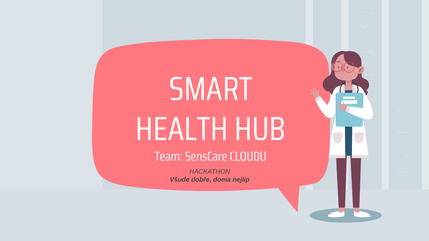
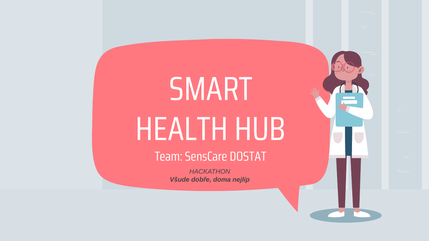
CLOUDU: CLOUDU -> DOSTAT
